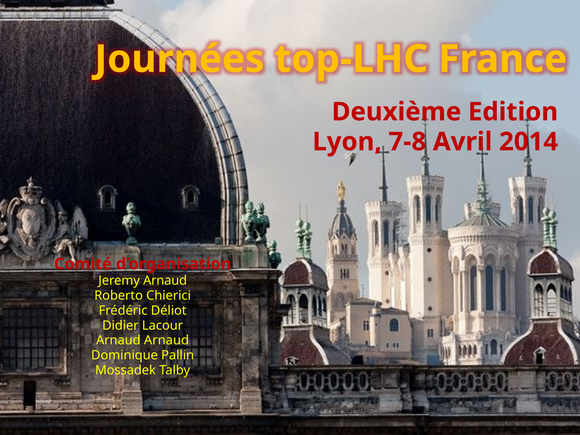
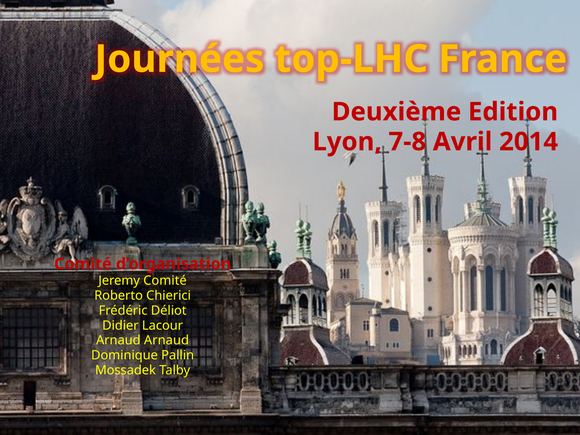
Jeremy Arnaud: Arnaud -> Comité
